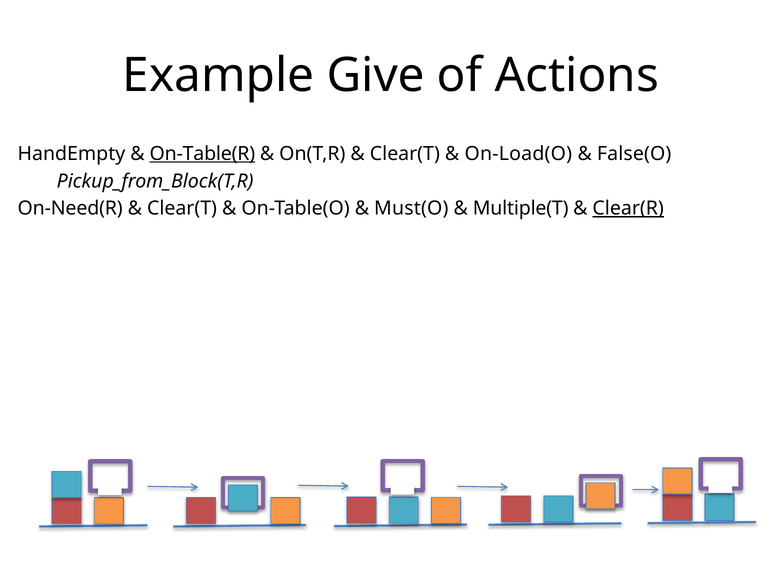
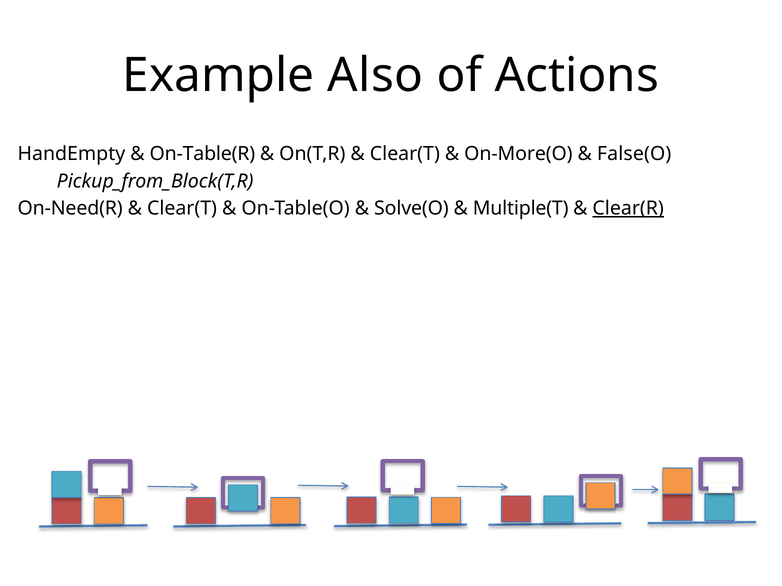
Give: Give -> Also
On-Table(R underline: present -> none
On-Load(O: On-Load(O -> On-More(O
Must(O: Must(O -> Solve(O
